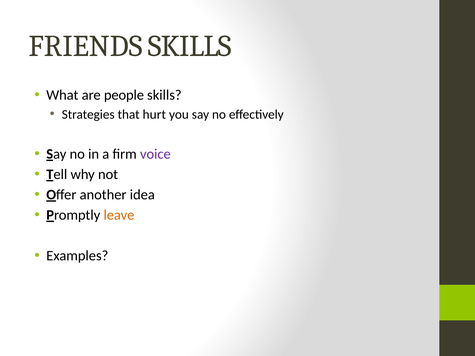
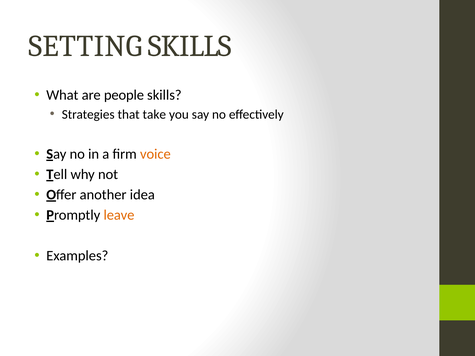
FRIENDS: FRIENDS -> SETTING
hurt: hurt -> take
voice colour: purple -> orange
